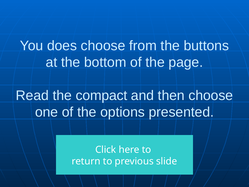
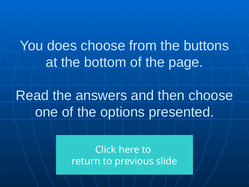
compact: compact -> answers
